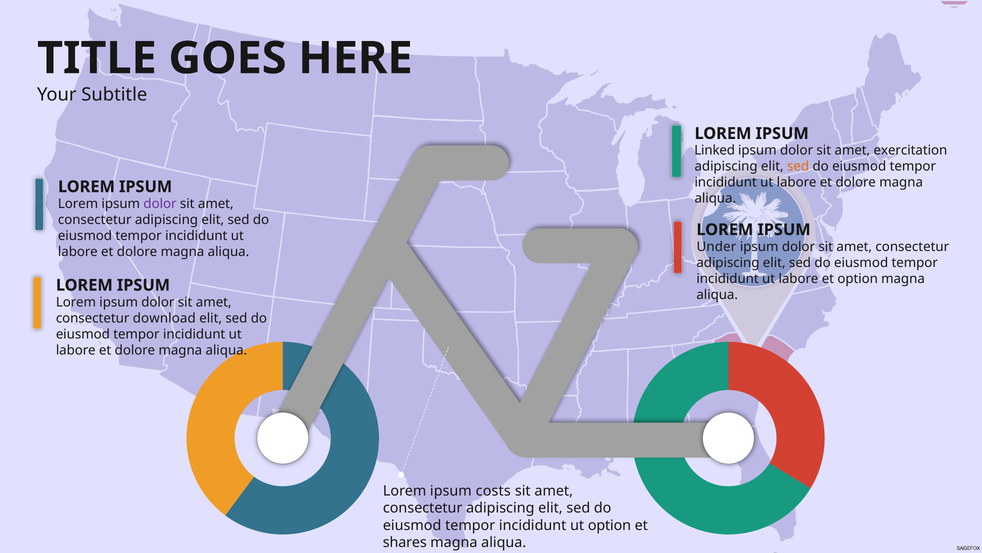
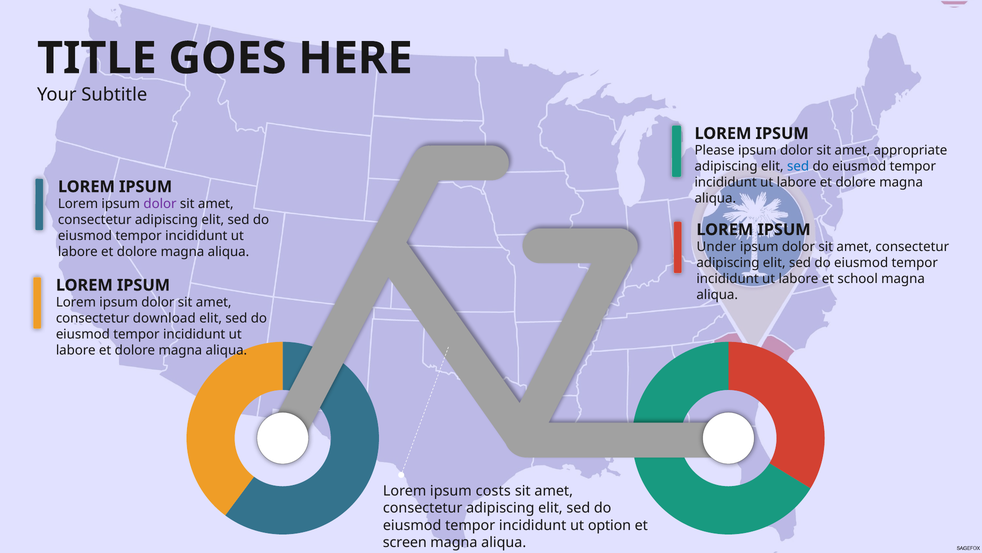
Linked: Linked -> Please
exercitation: exercitation -> appropriate
sed at (798, 166) colour: orange -> blue
et option: option -> school
shares: shares -> screen
